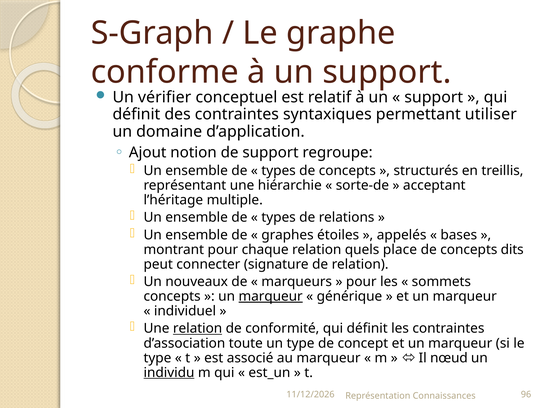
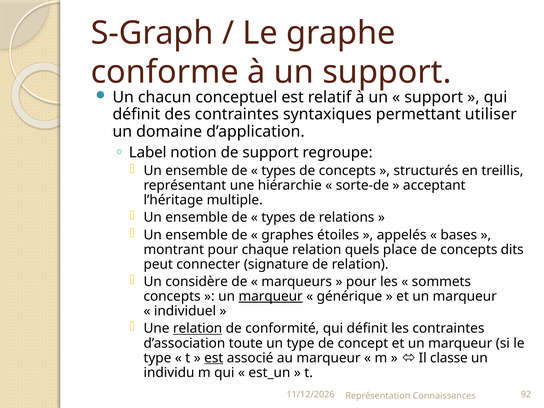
vérifier: vérifier -> chacun
Ajout: Ajout -> Label
nouveaux: nouveaux -> considère
est at (214, 358) underline: none -> present
nœud: nœud -> classe
individu underline: present -> none
96: 96 -> 92
